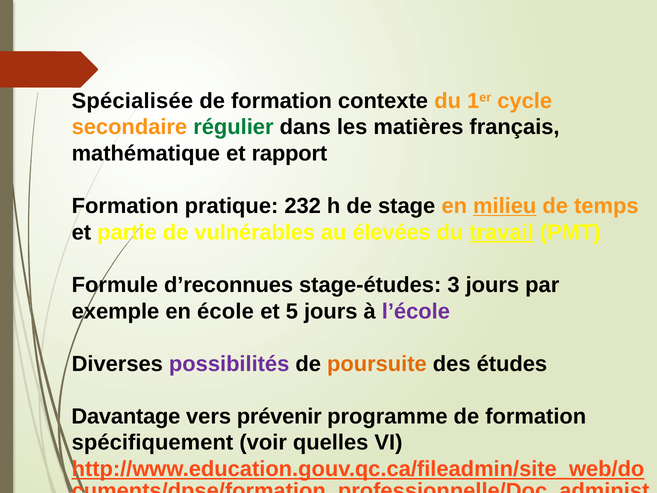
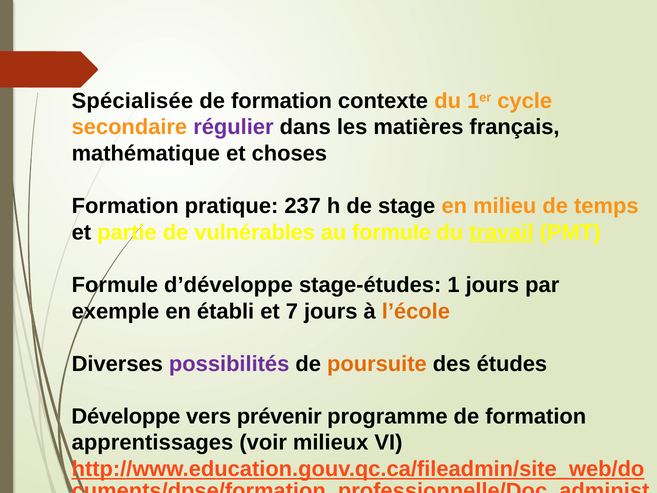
régulier colour: green -> purple
rapport: rapport -> choses
232: 232 -> 237
milieu underline: present -> none
au élevées: élevées -> formule
d’reconnues: d’reconnues -> d’développe
3: 3 -> 1
école: école -> établi
5: 5 -> 7
l’école colour: purple -> orange
Davantage: Davantage -> Développe
spécifiquement: spécifiquement -> apprentissages
quelles: quelles -> milieux
